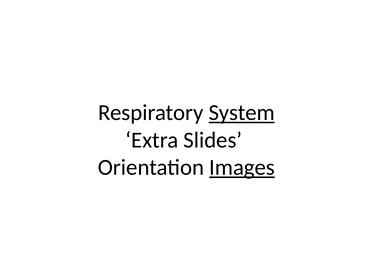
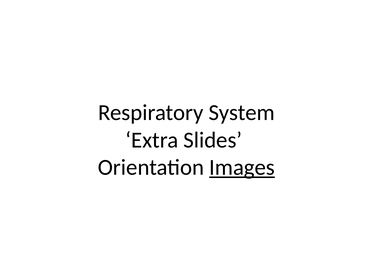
System underline: present -> none
